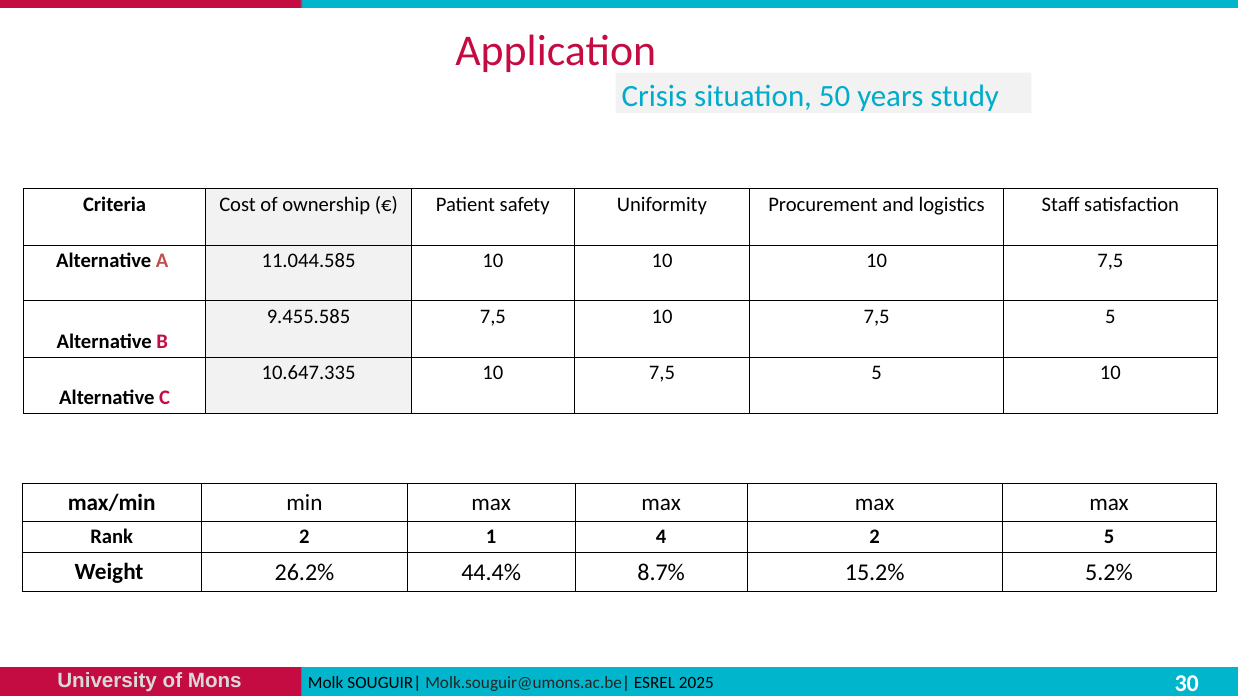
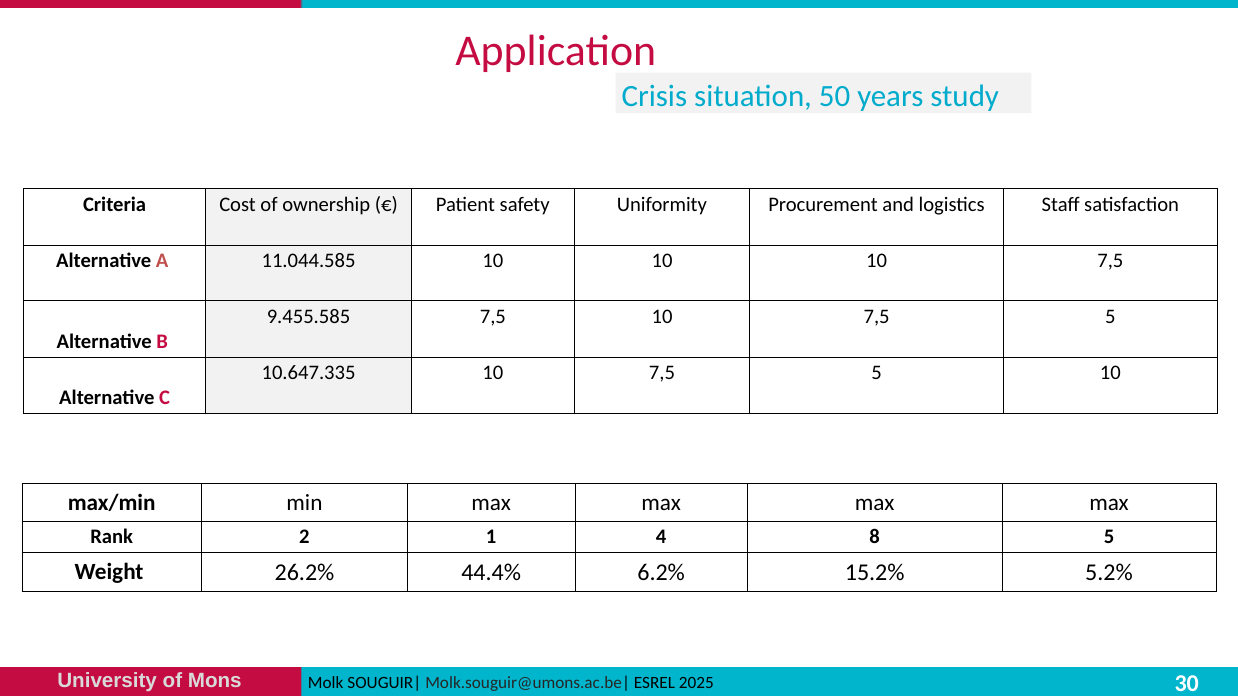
4 2: 2 -> 8
8.7%: 8.7% -> 6.2%
